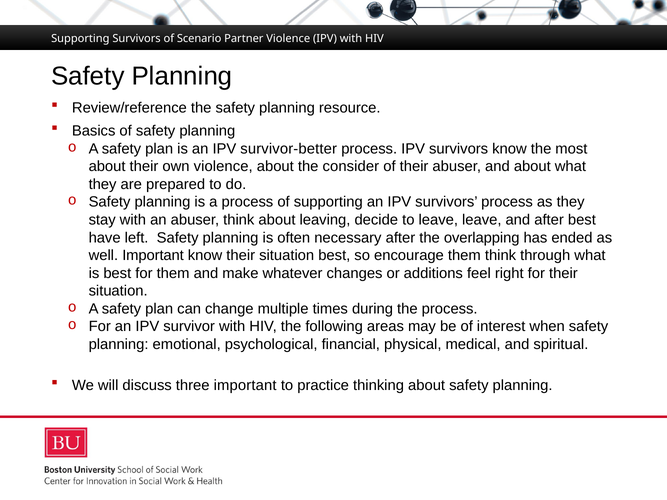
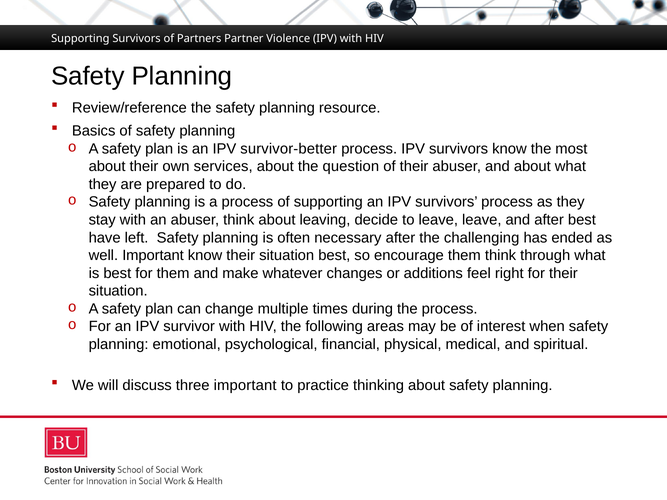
Scenario: Scenario -> Partners
own violence: violence -> services
consider: consider -> question
overlapping: overlapping -> challenging
